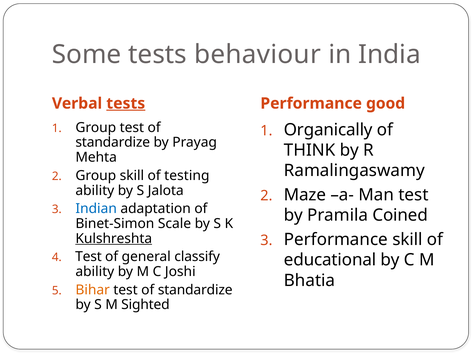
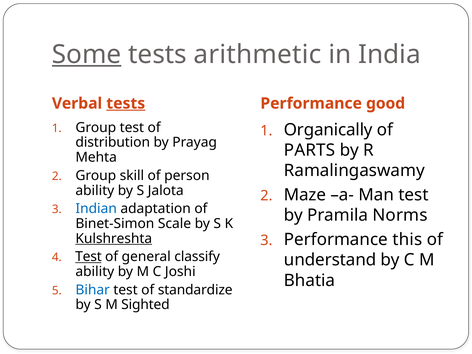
Some underline: none -> present
behaviour: behaviour -> arithmetic
standardize at (113, 142): standardize -> distribution
THINK: THINK -> PARTS
testing: testing -> person
Coined: Coined -> Norms
Performance skill: skill -> this
Test at (88, 257) underline: none -> present
educational: educational -> understand
Bihar colour: orange -> blue
